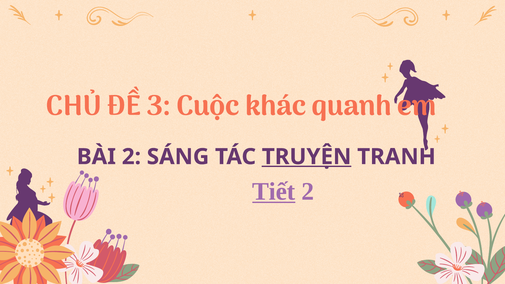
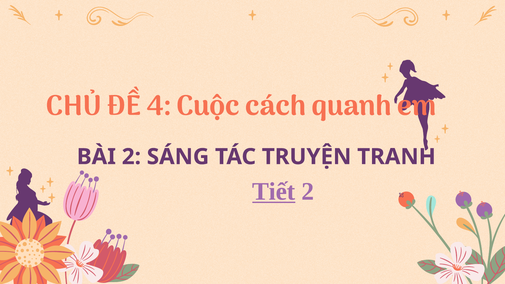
3: 3 -> 4
khác: khác -> cách
TRUYỆN underline: present -> none
